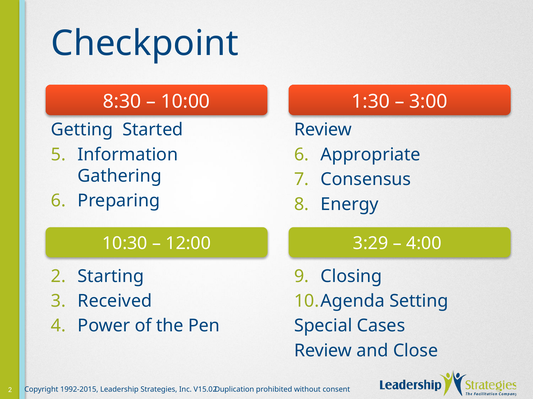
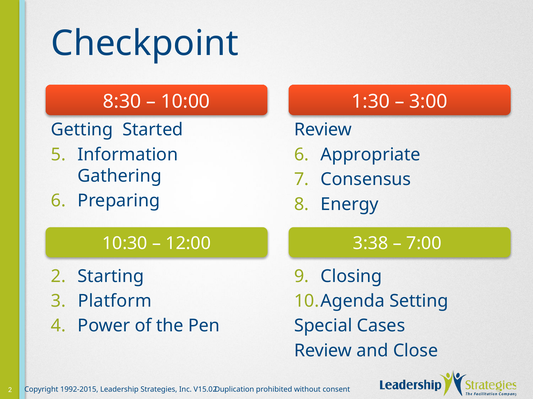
3:29: 3:29 -> 3:38
4:00: 4:00 -> 7:00
Received: Received -> Platform
